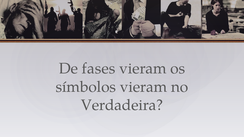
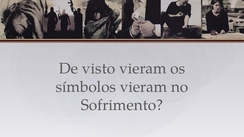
fases: fases -> visto
Verdadeira: Verdadeira -> Sofrimento
